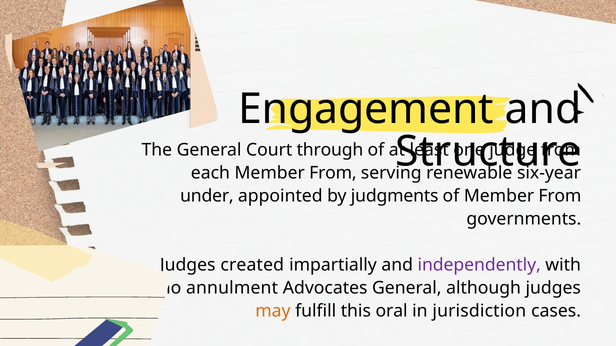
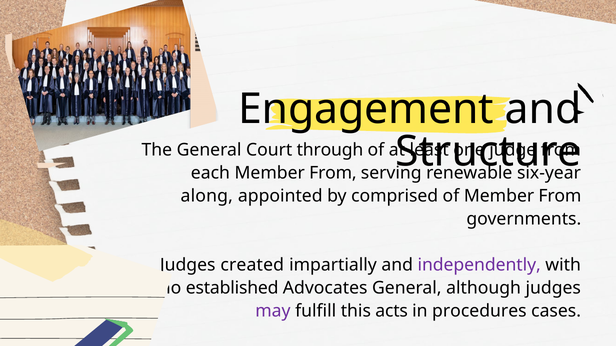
under: under -> along
judgments: judgments -> comprised
annulment: annulment -> established
may colour: orange -> purple
oral: oral -> acts
jurisdiction: jurisdiction -> procedures
